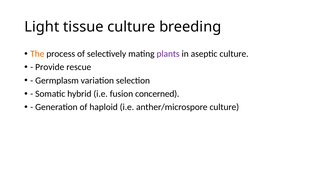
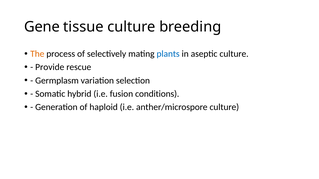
Light: Light -> Gene
plants colour: purple -> blue
concerned: concerned -> conditions
